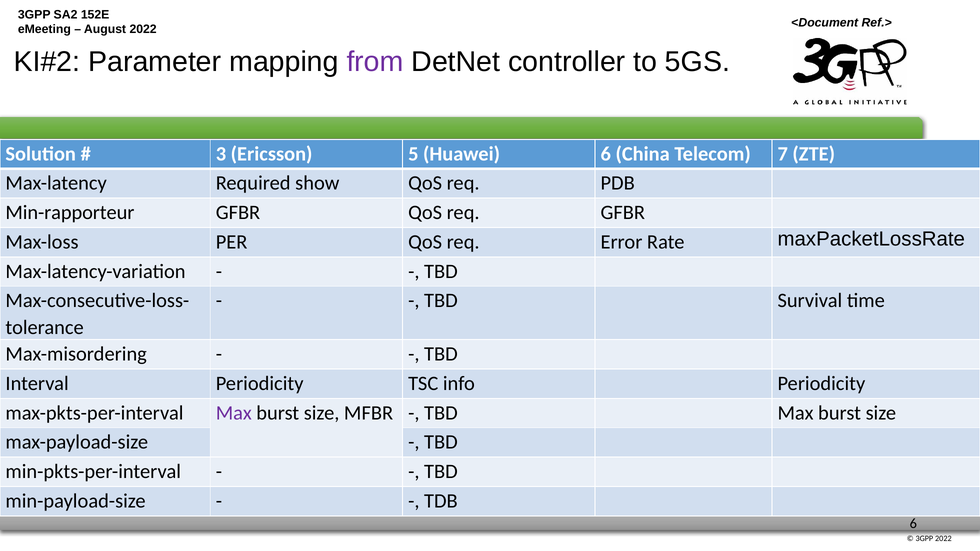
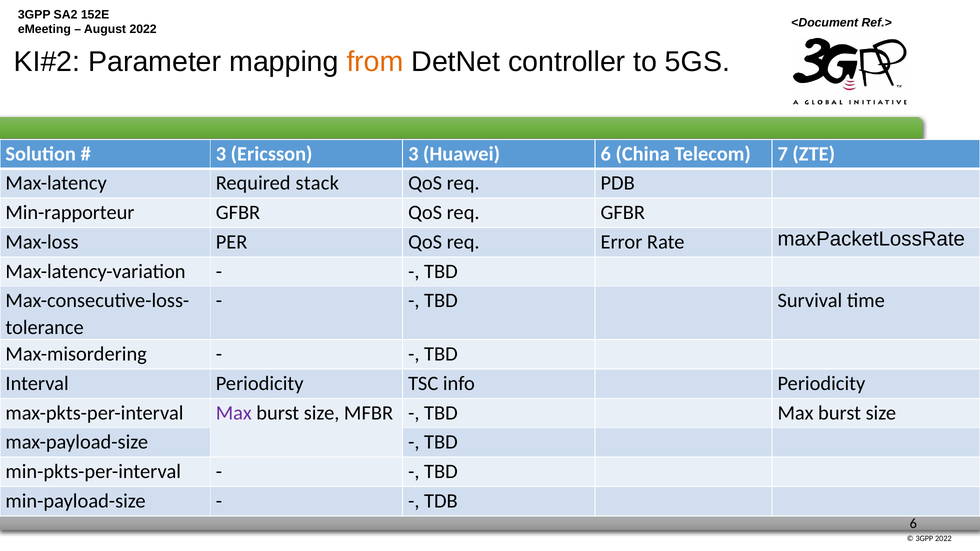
from colour: purple -> orange
Ericsson 5: 5 -> 3
show: show -> stack
